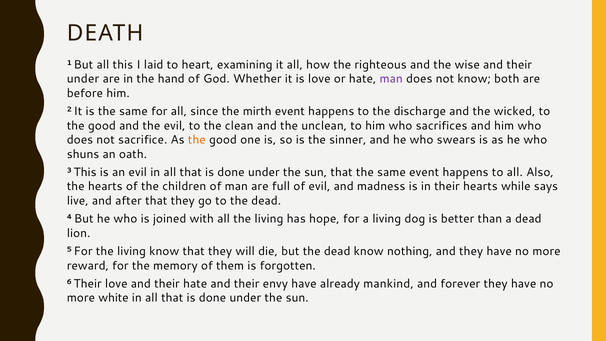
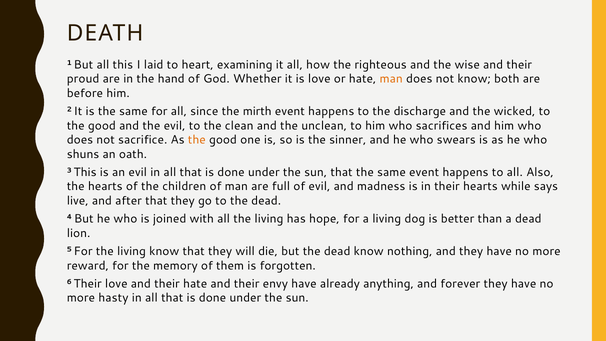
under at (83, 79): under -> proud
man at (391, 79) colour: purple -> orange
mankind: mankind -> anything
white: white -> hasty
